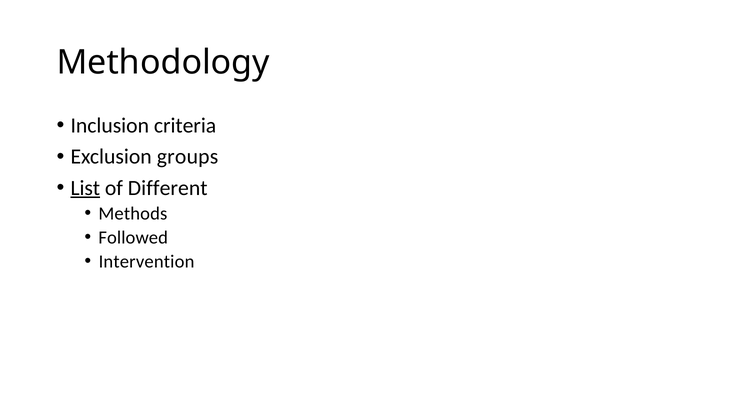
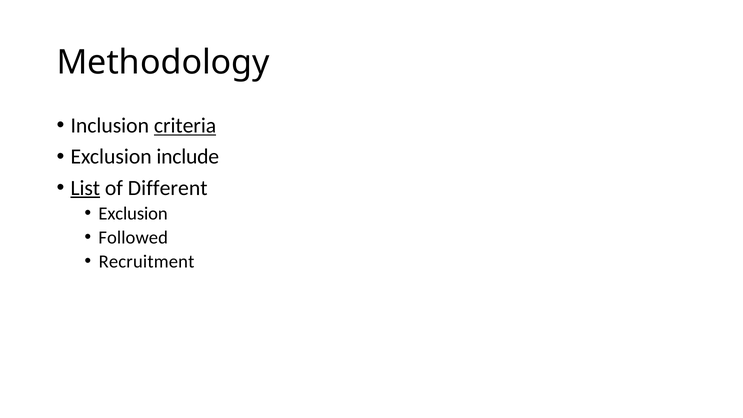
criteria underline: none -> present
groups: groups -> include
Methods at (133, 214): Methods -> Exclusion
Intervention: Intervention -> Recruitment
